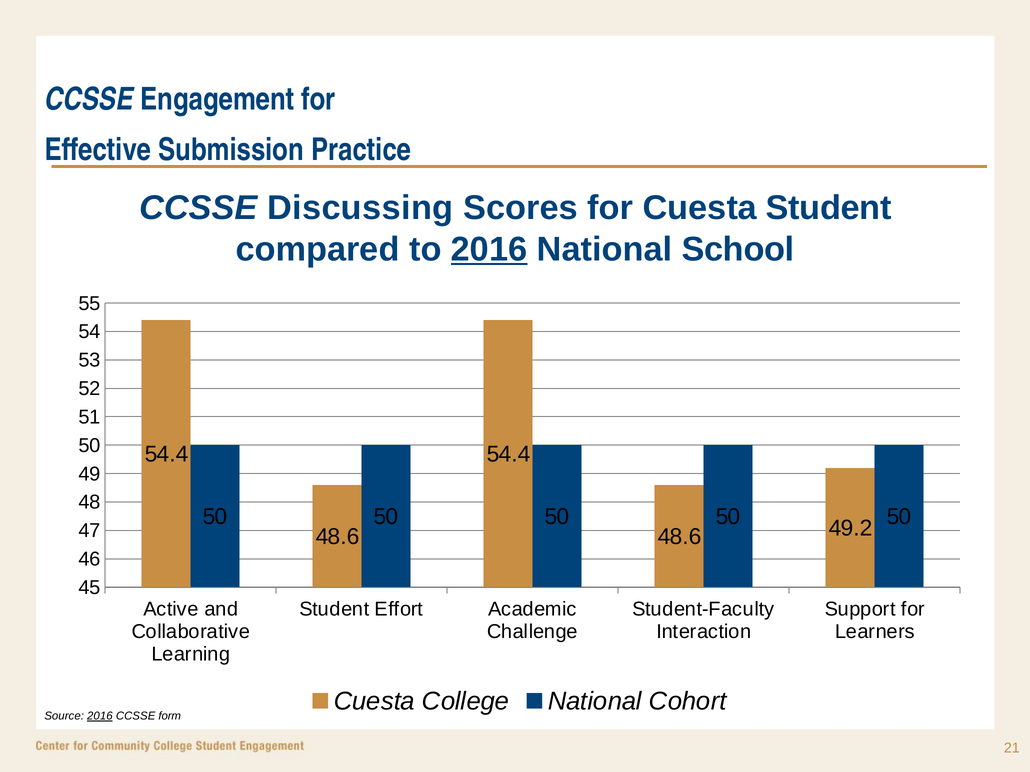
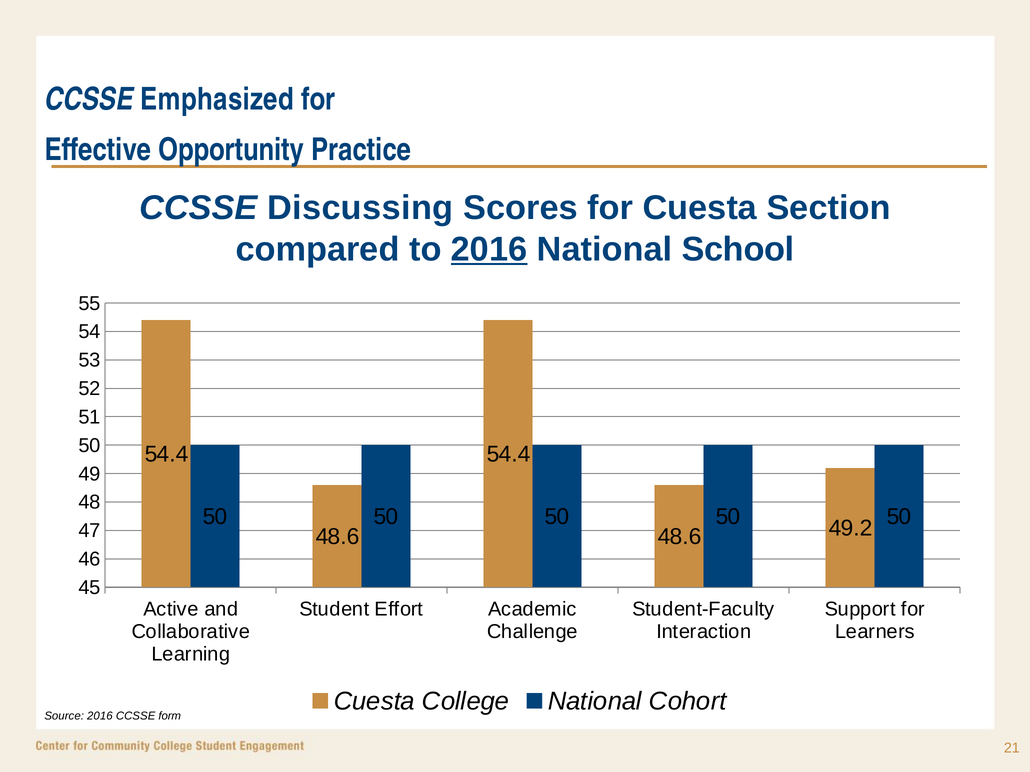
Engagement: Engagement -> Emphasized
Submission: Submission -> Opportunity
Cuesta Student: Student -> Section
2016 at (100, 717) underline: present -> none
